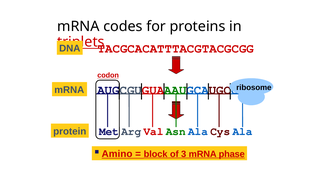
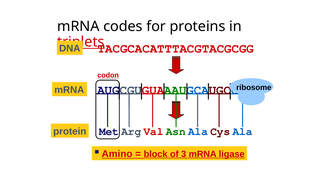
phase: phase -> ligase
